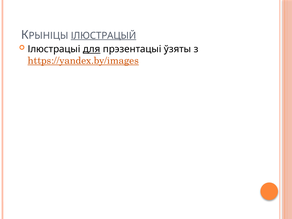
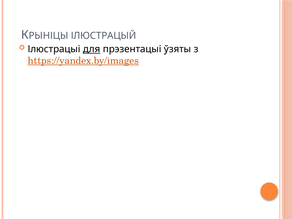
ІЛЮСТРАЦЫЙ underline: present -> none
